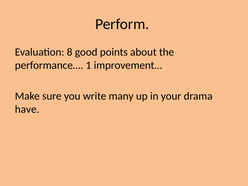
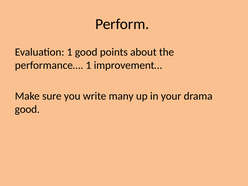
Evaluation 8: 8 -> 1
have at (27, 109): have -> good
